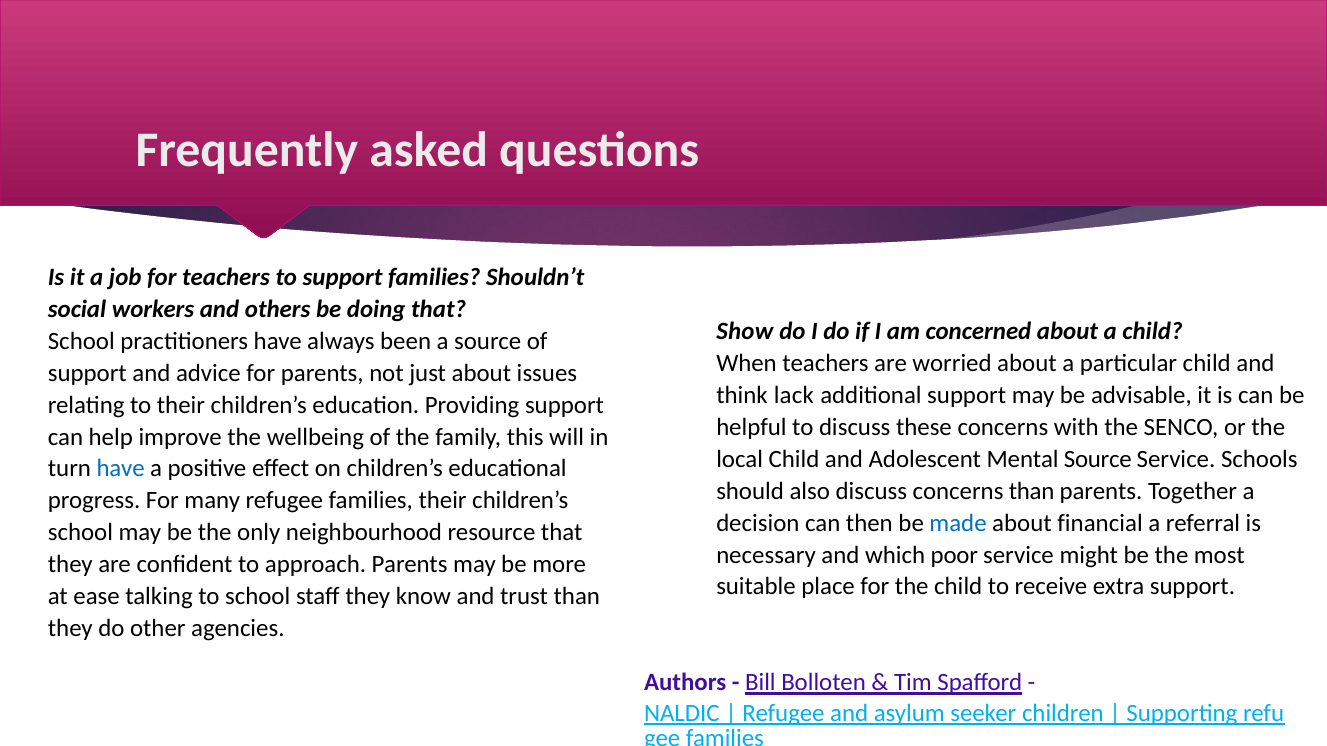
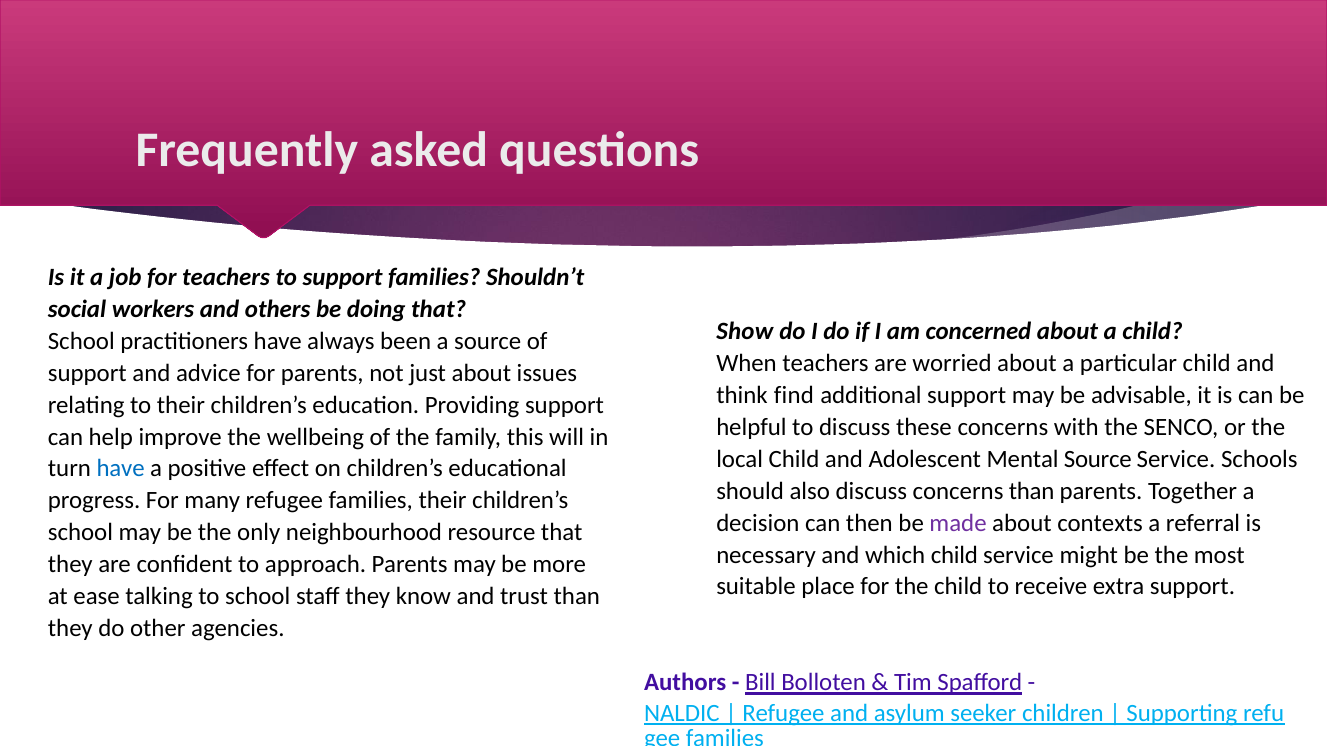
lack: lack -> find
made colour: blue -> purple
financial: financial -> contexts
which poor: poor -> child
